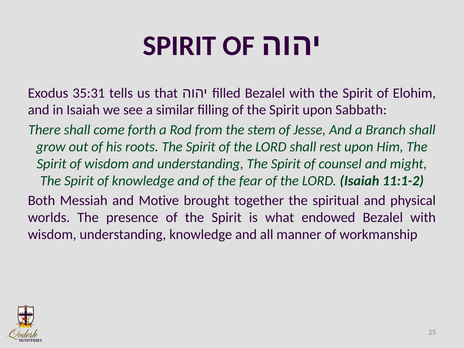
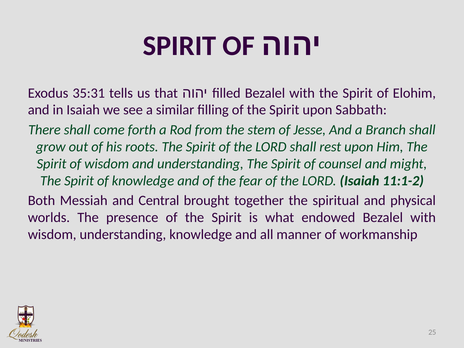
Motive: Motive -> Central
